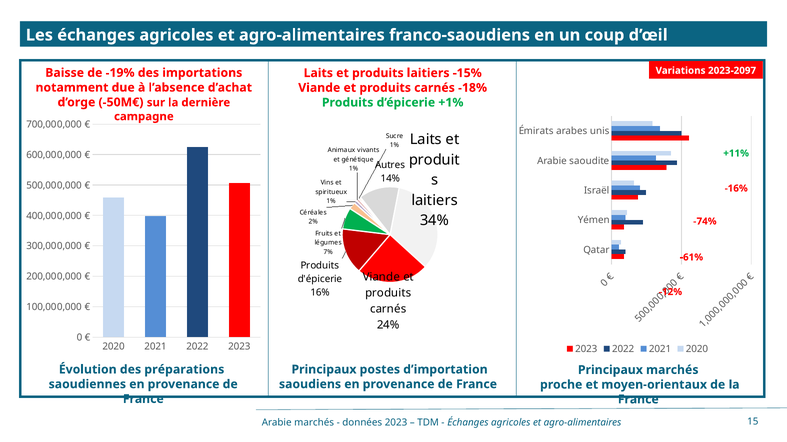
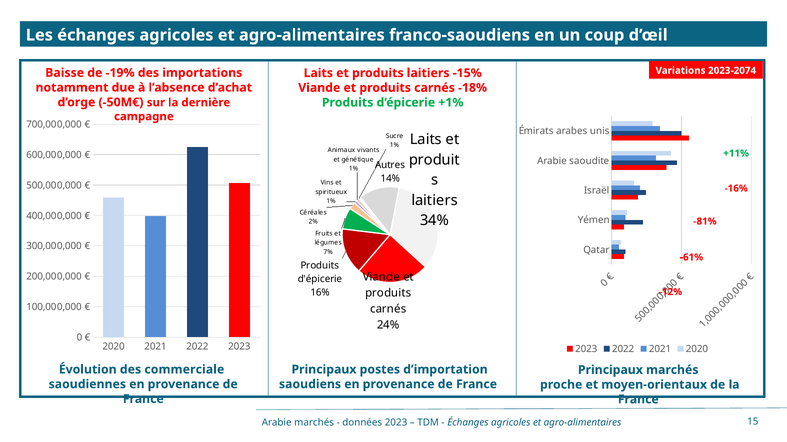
2023-2097: 2023-2097 -> 2023-2074
-74%: -74% -> -81%
préparations: préparations -> commerciale
